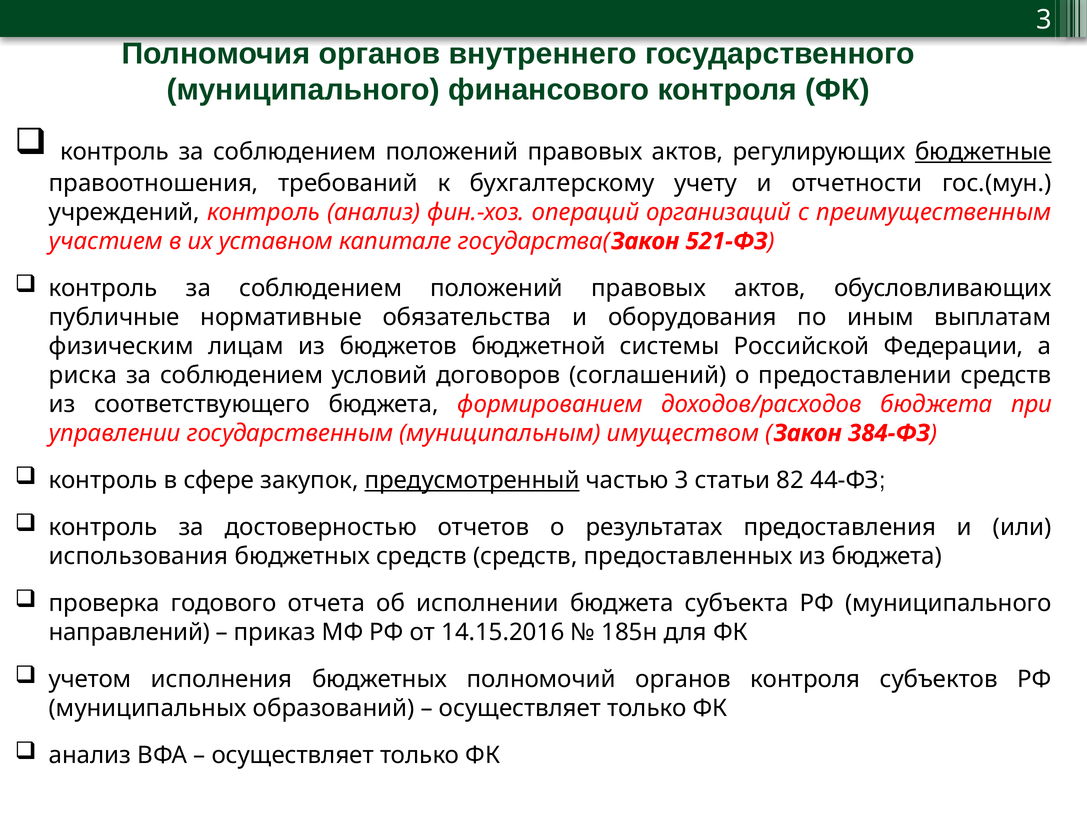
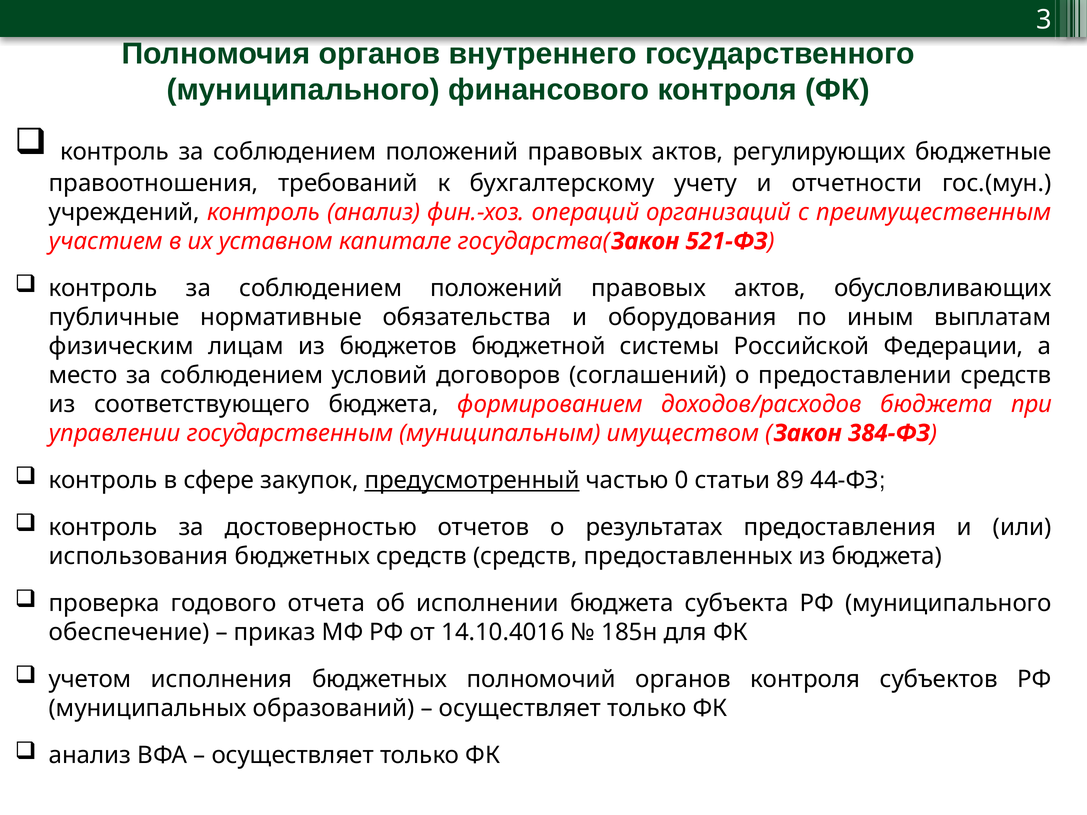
бюджетные underline: present -> none
риска: риска -> место
частью 3: 3 -> 0
82: 82 -> 89
направлений: направлений -> обеспечение
14.15.2016: 14.15.2016 -> 14.10.4016
